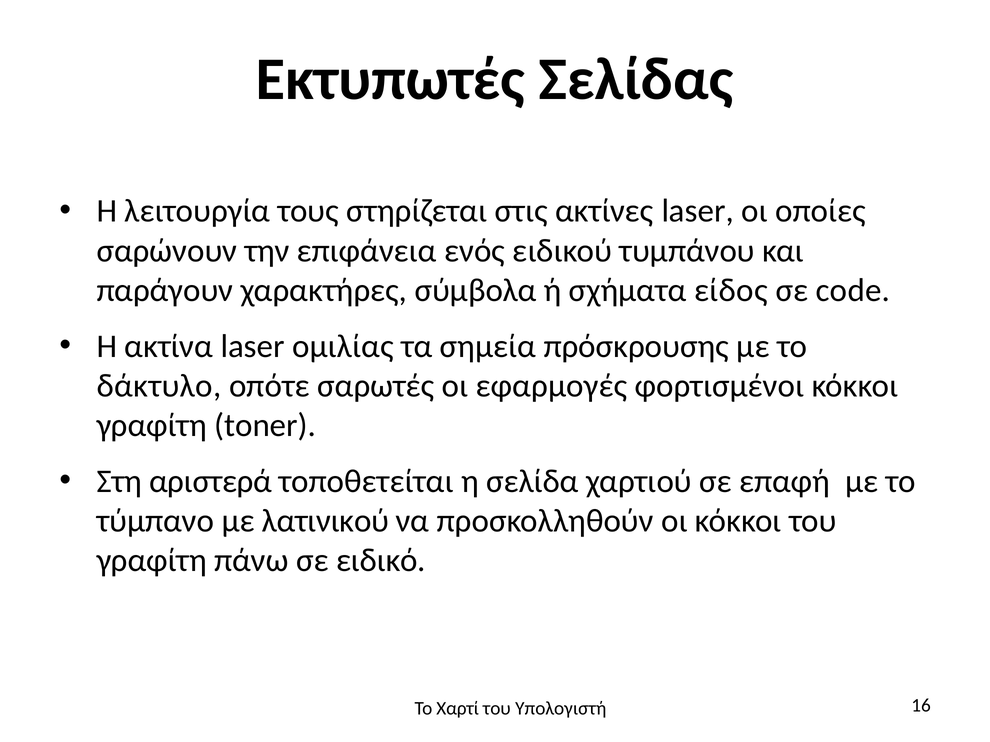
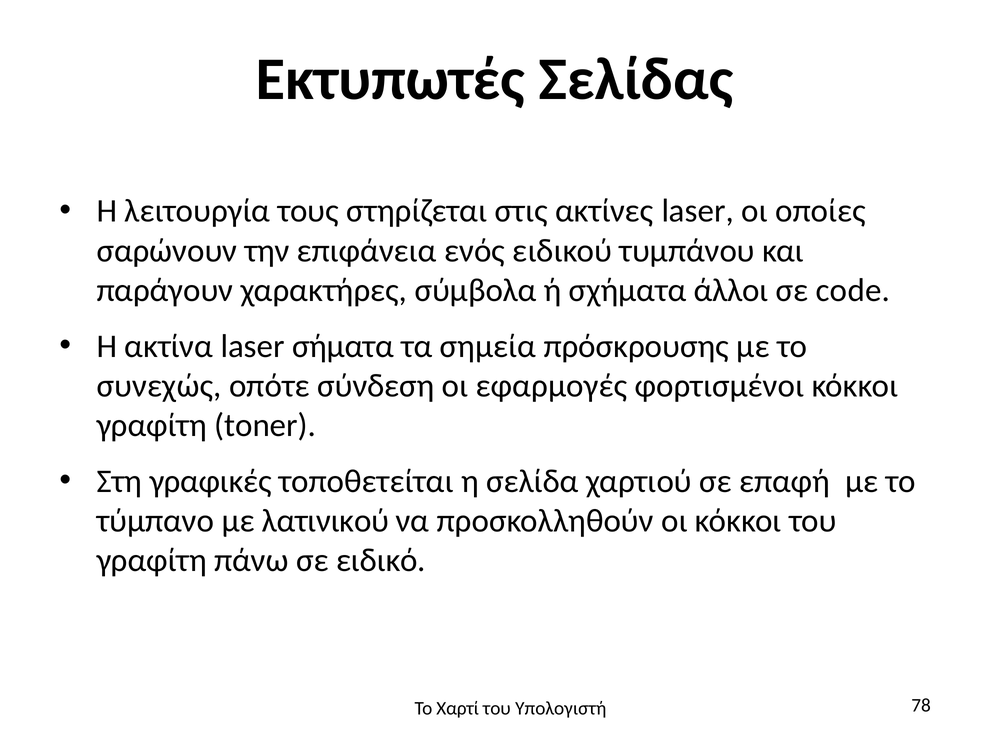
είδος: είδος -> άλλοι
ομιλίας: ομιλίας -> σήματα
δάκτυλο: δάκτυλο -> συνεχώς
σαρωτές: σαρωτές -> σύνδεση
αριστερά: αριστερά -> γραφικές
16: 16 -> 78
